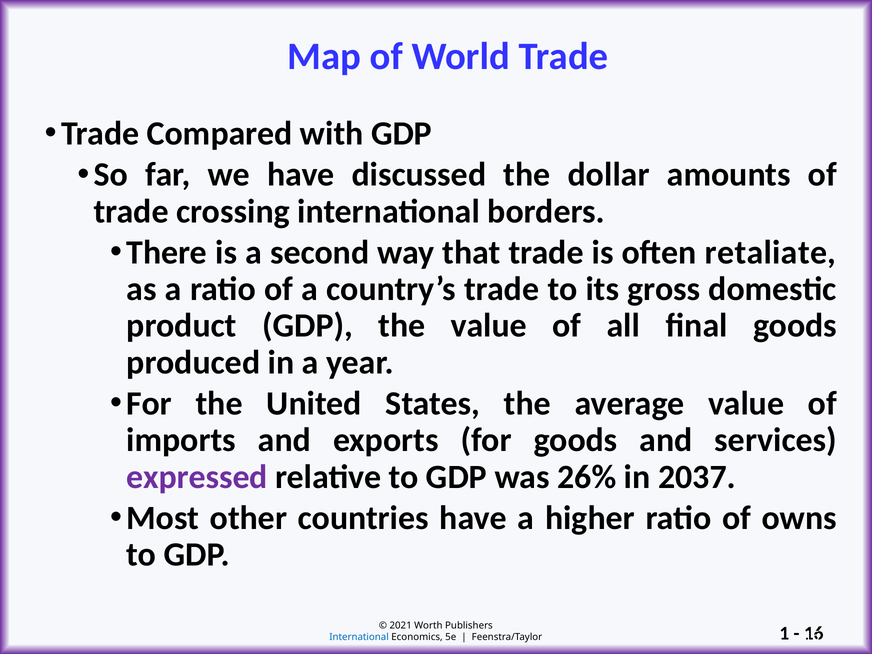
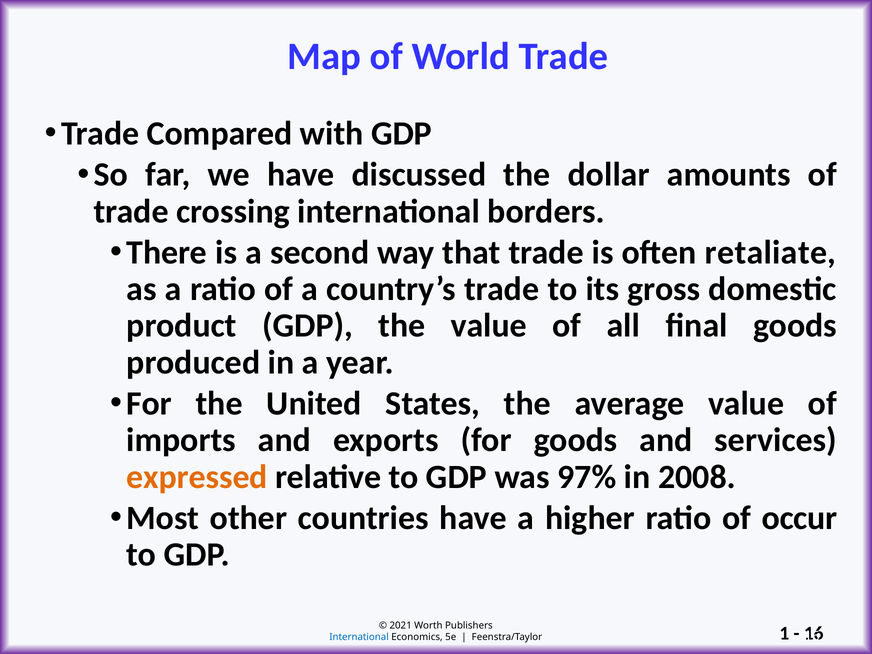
expressed colour: purple -> orange
26%: 26% -> 97%
2037: 2037 -> 2008
owns: owns -> occur
